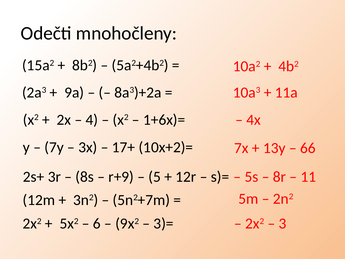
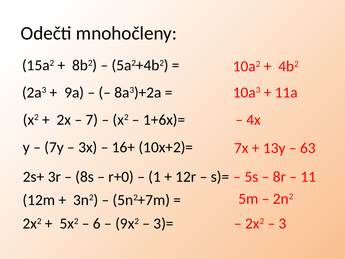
4: 4 -> 7
17+: 17+ -> 16+
66: 66 -> 63
r+9: r+9 -> r+0
5: 5 -> 1
